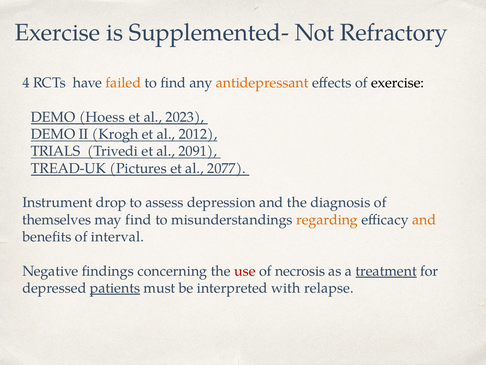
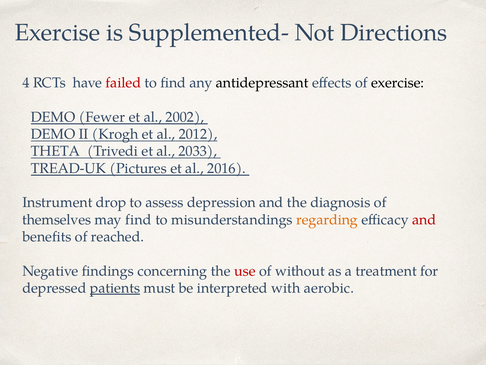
Refractory: Refractory -> Directions
failed colour: orange -> red
antidepressant colour: orange -> black
Hoess: Hoess -> Fewer
2023: 2023 -> 2002
TRIALS: TRIALS -> THETA
2091: 2091 -> 2033
2077: 2077 -> 2016
and at (424, 219) colour: orange -> red
interval: interval -> reached
necrosis: necrosis -> without
treatment underline: present -> none
relapse: relapse -> aerobic
